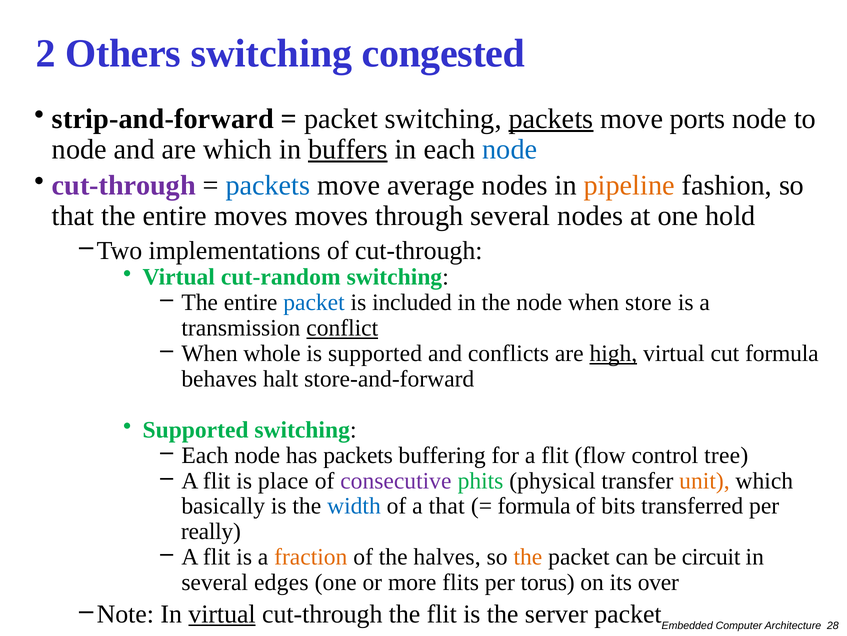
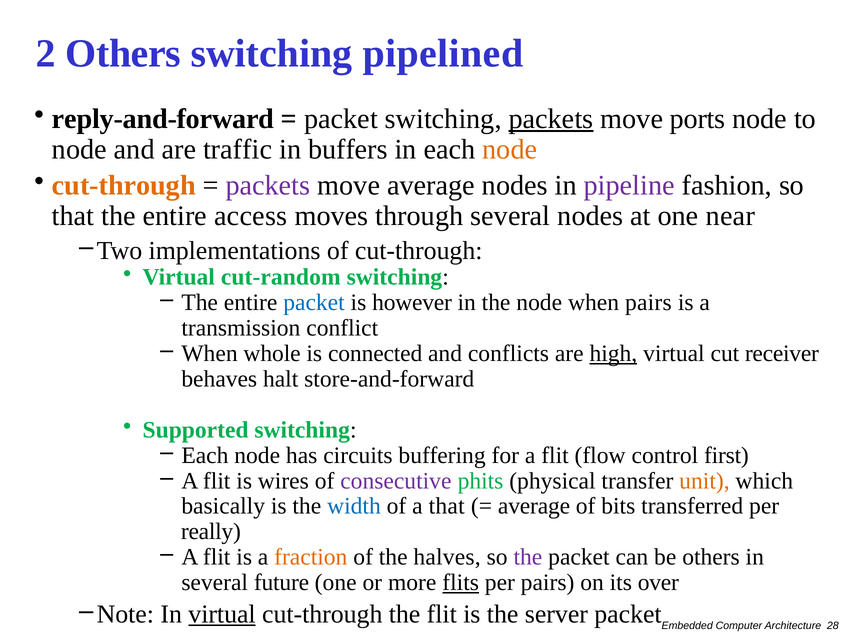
congested: congested -> pipelined
strip-and-forward: strip-and-forward -> reply-and-forward
are which: which -> traffic
buffers underline: present -> none
node at (510, 149) colour: blue -> orange
cut-through at (124, 185) colour: purple -> orange
packets at (268, 185) colour: blue -> purple
pipeline colour: orange -> purple
entire moves: moves -> access
hold: hold -> near
included: included -> however
when store: store -> pairs
conflict underline: present -> none
is supported: supported -> connected
cut formula: formula -> receiver
has packets: packets -> circuits
tree: tree -> first
place: place -> wires
formula at (534, 506): formula -> average
the at (528, 556) colour: orange -> purple
be circuit: circuit -> others
edges: edges -> future
flits underline: none -> present
per torus: torus -> pairs
